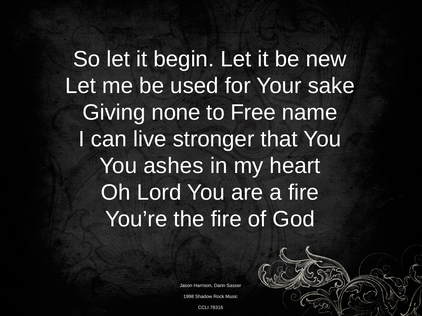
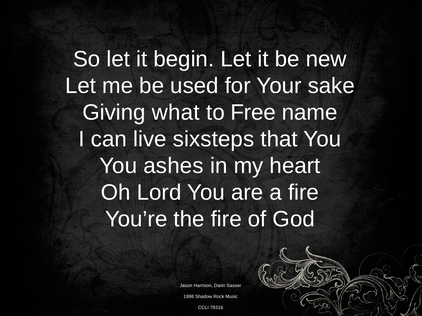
none: none -> what
stronger: stronger -> sixsteps
